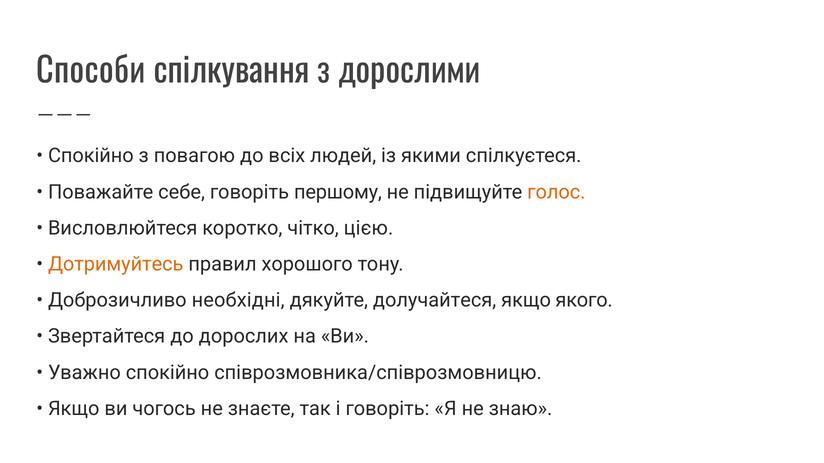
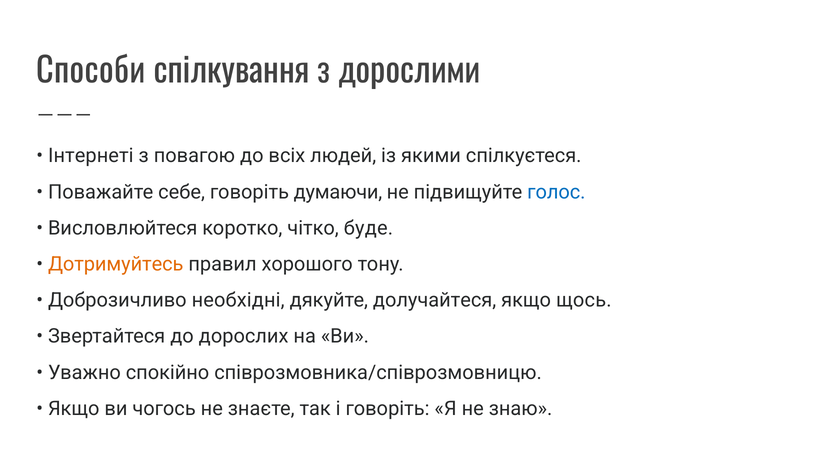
Спокійно at (91, 156): Спокійно -> Інтернеті
першому: першому -> думаючи
голос colour: orange -> blue
цією: цією -> буде
якого: якого -> щось
